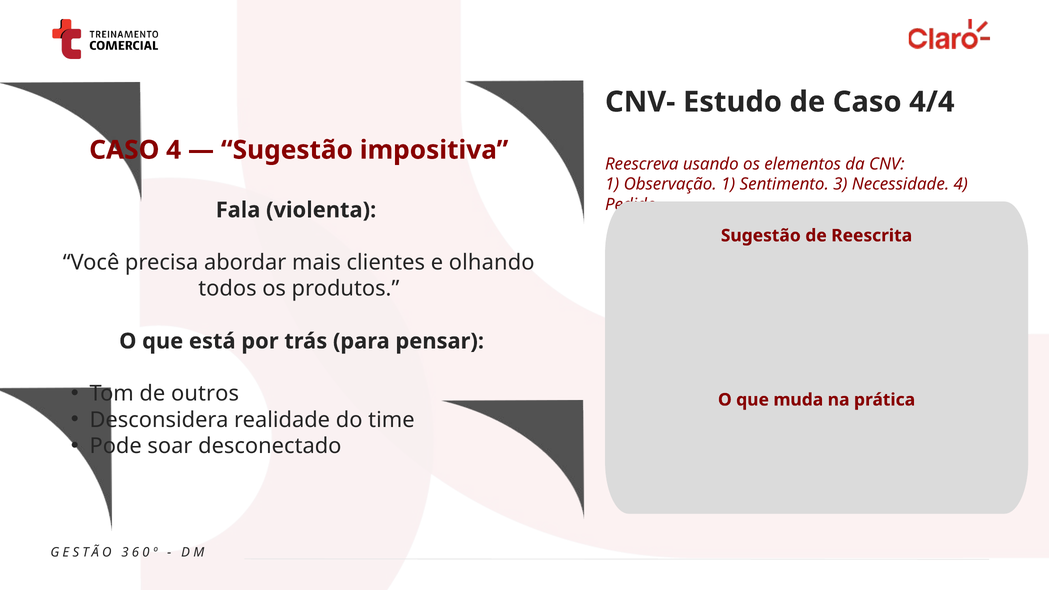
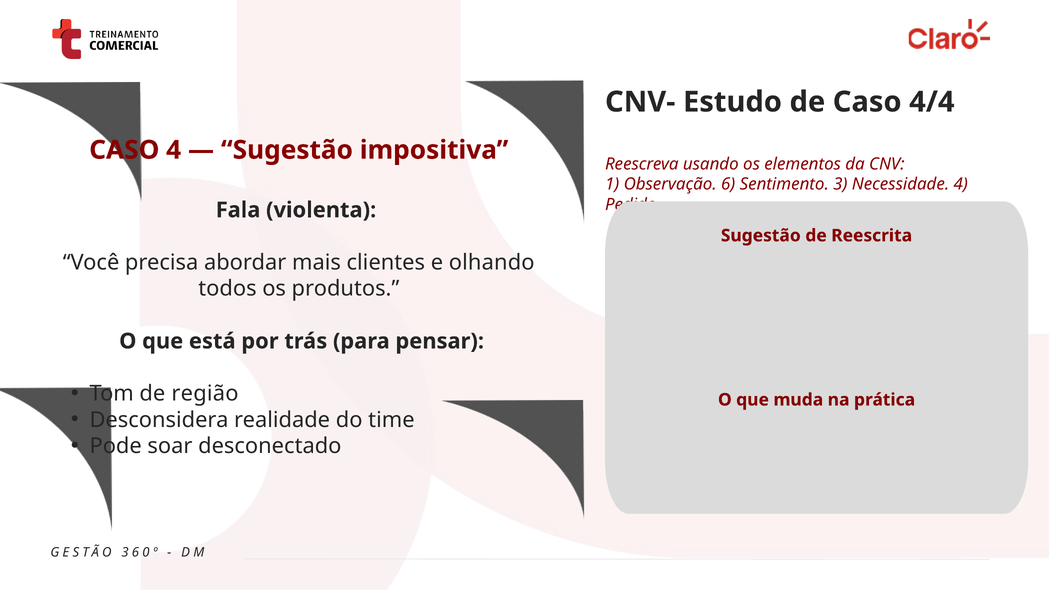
Observação 1: 1 -> 6
outros: outros -> região
